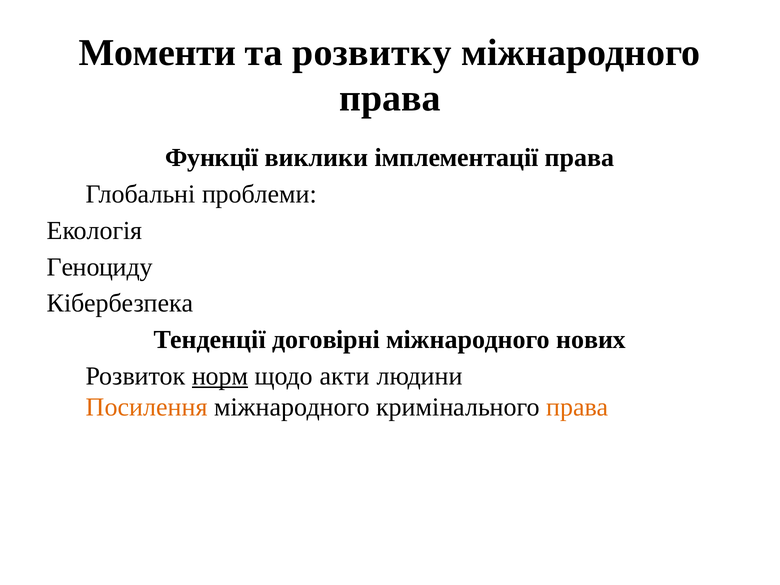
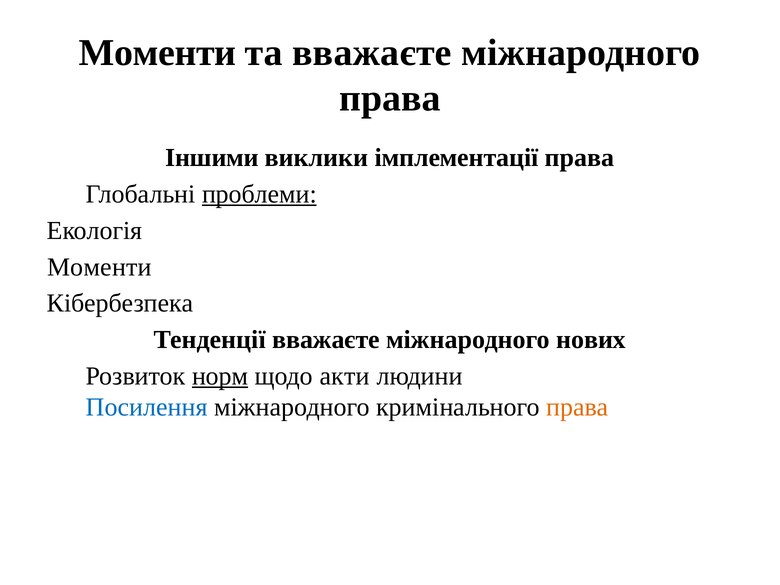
та розвитку: розвитку -> вважаєте
Функції: Функції -> Іншими
проблеми underline: none -> present
Геноциду at (100, 267): Геноциду -> Моменти
Тенденції договірні: договірні -> вважаєте
Посилення colour: orange -> blue
